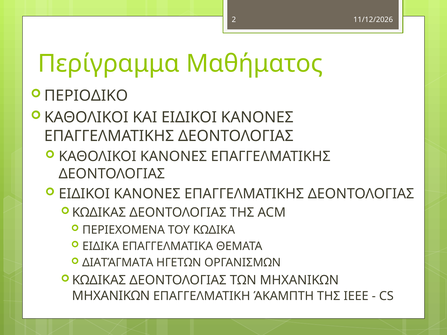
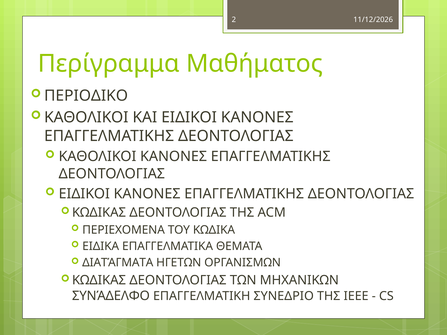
ΜΗΧΑΝΙΚΩΝ at (111, 296): ΜΗΧΑΝΙΚΩΝ -> ΣΥΝΆΔΕΛΦΟ
ΆΚΑΜΠΤΗ: ΆΚΑΜΠΤΗ -> ΣΥΝΕΔΡΙΟ
